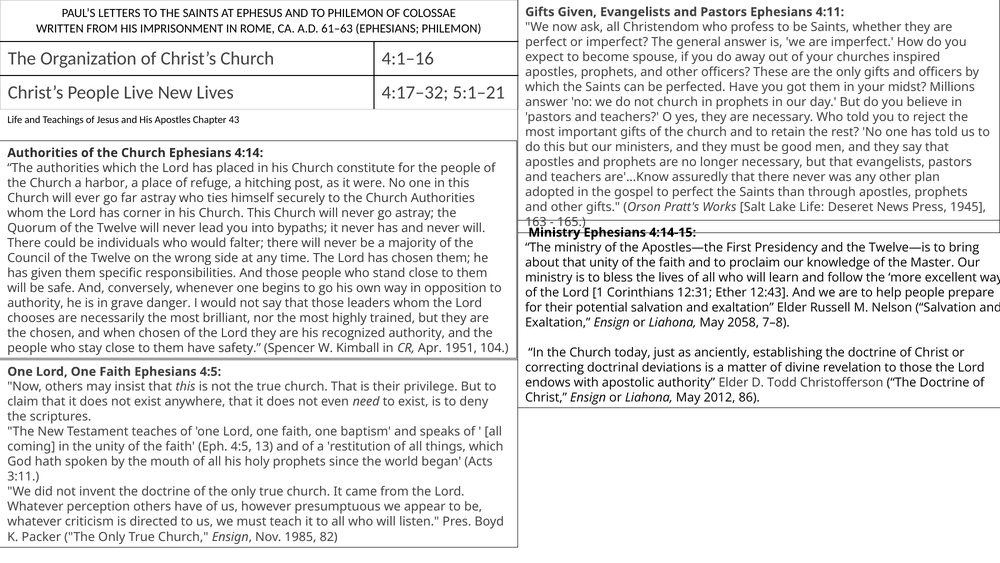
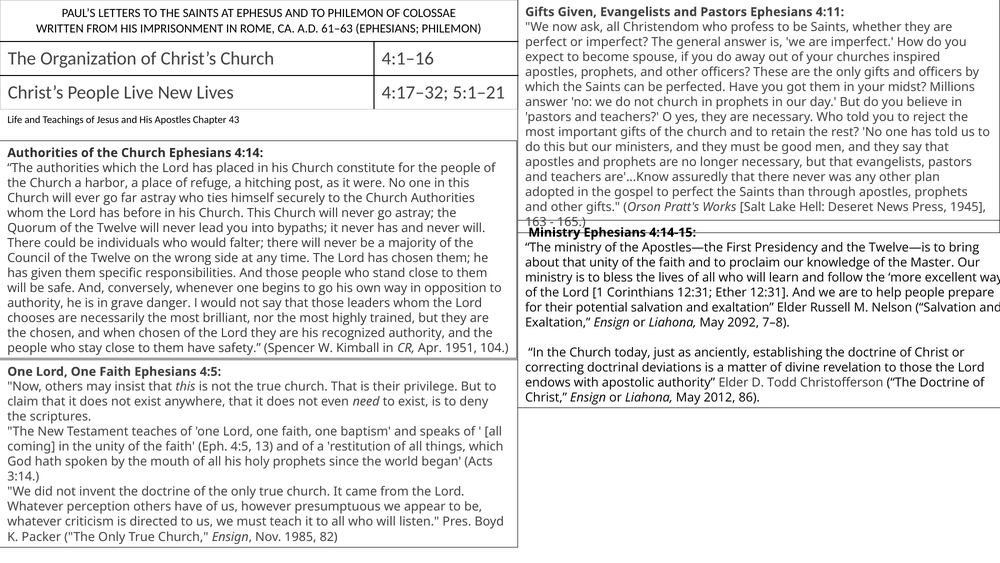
Lake Life: Life -> Hell
corner: corner -> before
Ether 12:43: 12:43 -> 12:31
2058: 2058 -> 2092
3:11: 3:11 -> 3:14
